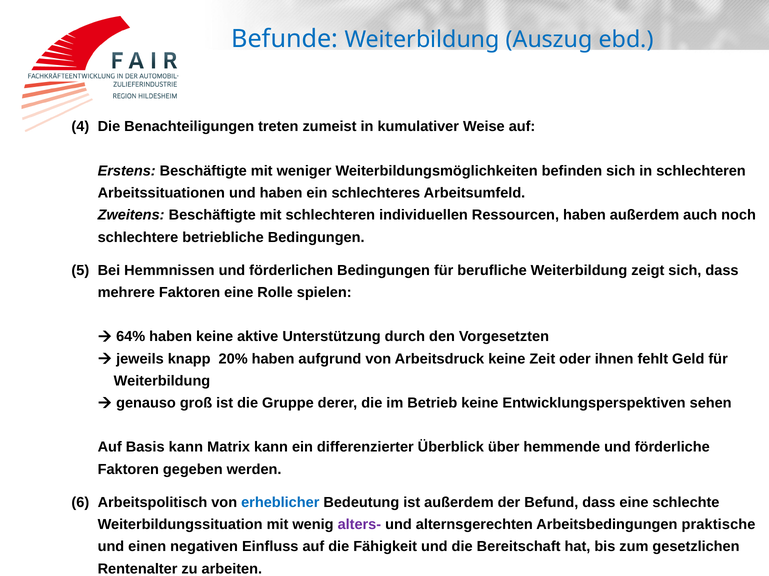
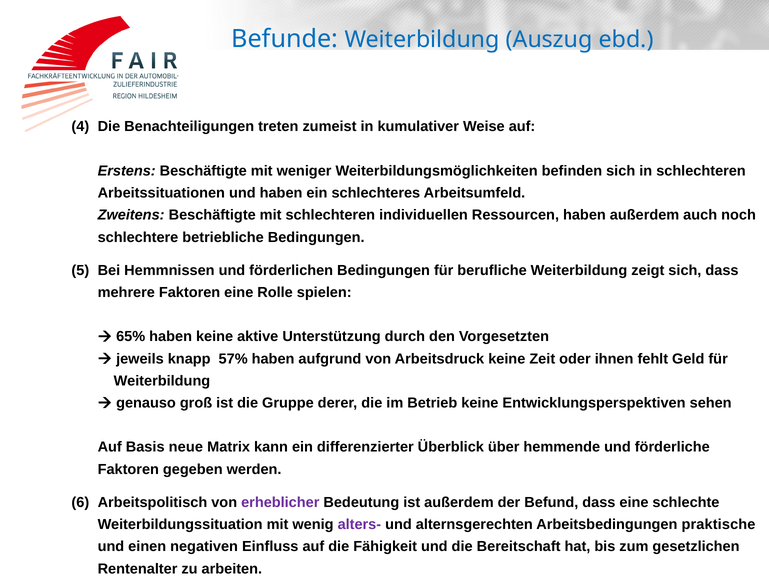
64%: 64% -> 65%
20%: 20% -> 57%
Basis kann: kann -> neue
erheblicher colour: blue -> purple
